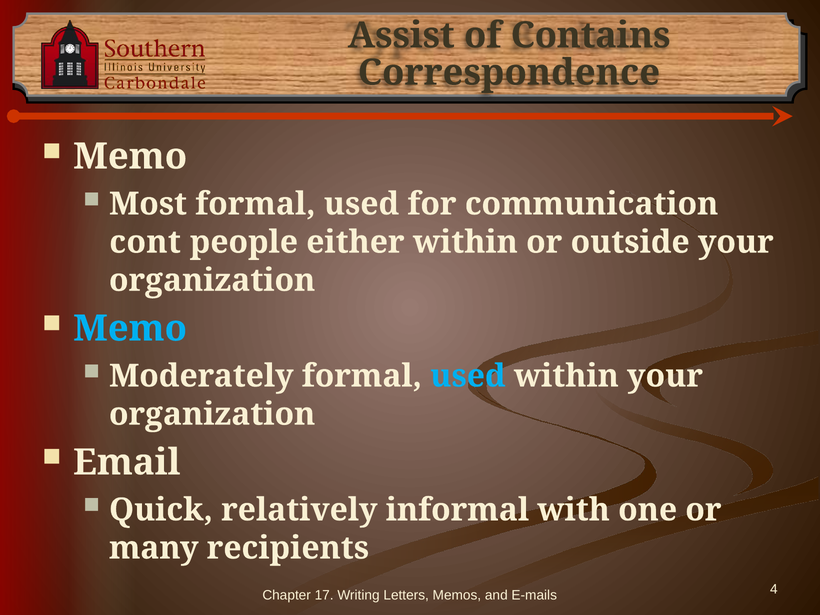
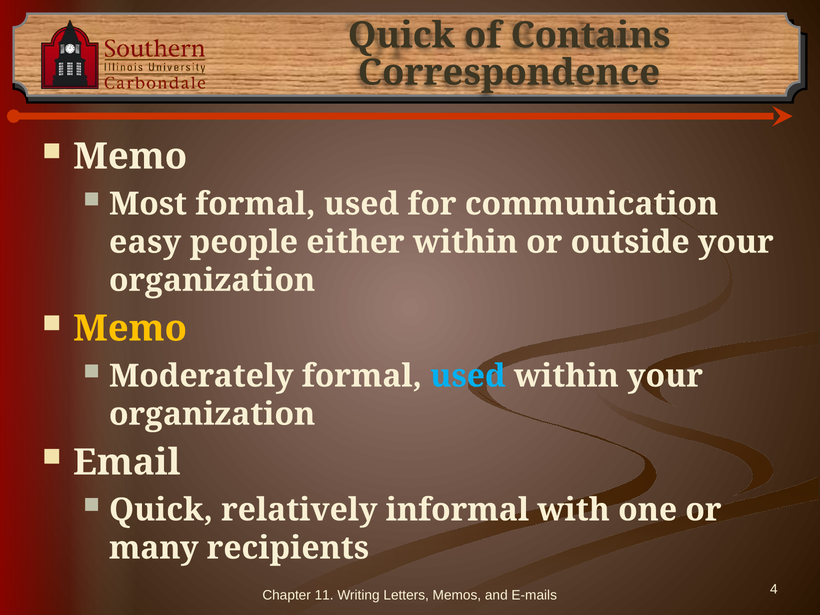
Assist at (401, 35): Assist -> Quick
cont: cont -> easy
Memo at (130, 329) colour: light blue -> yellow
17: 17 -> 11
